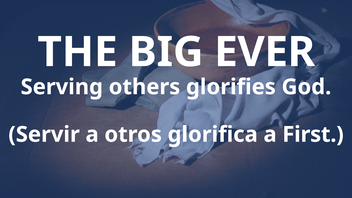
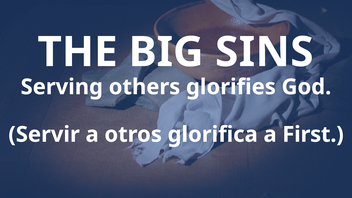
EVER: EVER -> SINS
